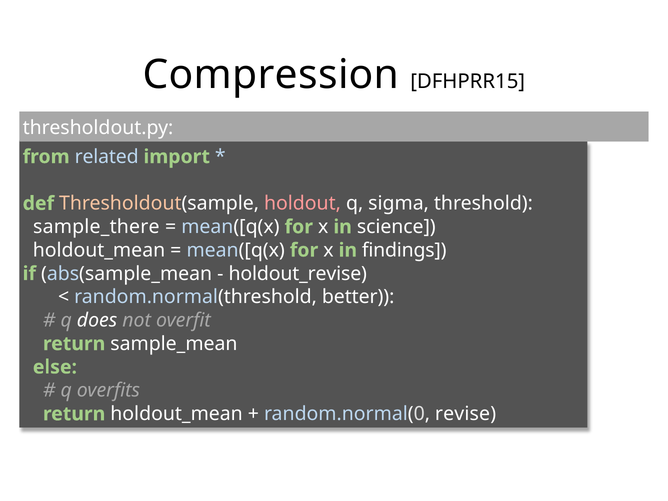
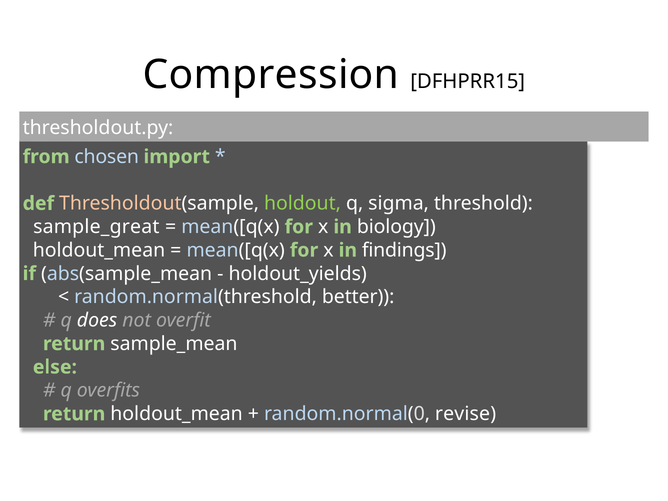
related: related -> chosen
holdout colour: pink -> light green
sample_there: sample_there -> sample_great
science: science -> biology
holdout_revise: holdout_revise -> holdout_yields
